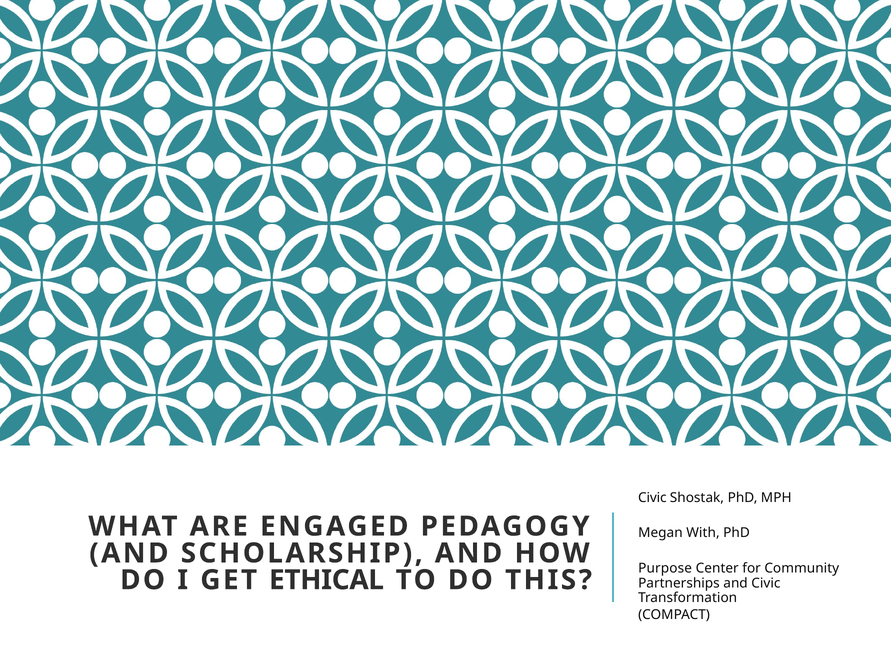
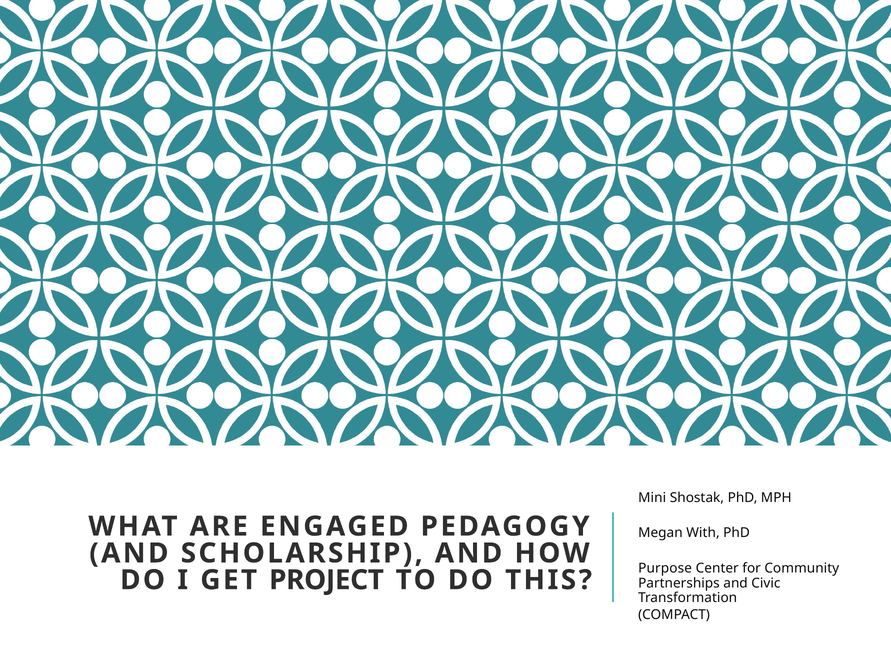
Civic at (652, 498): Civic -> Mini
ETHICAL: ETHICAL -> PROJECT
